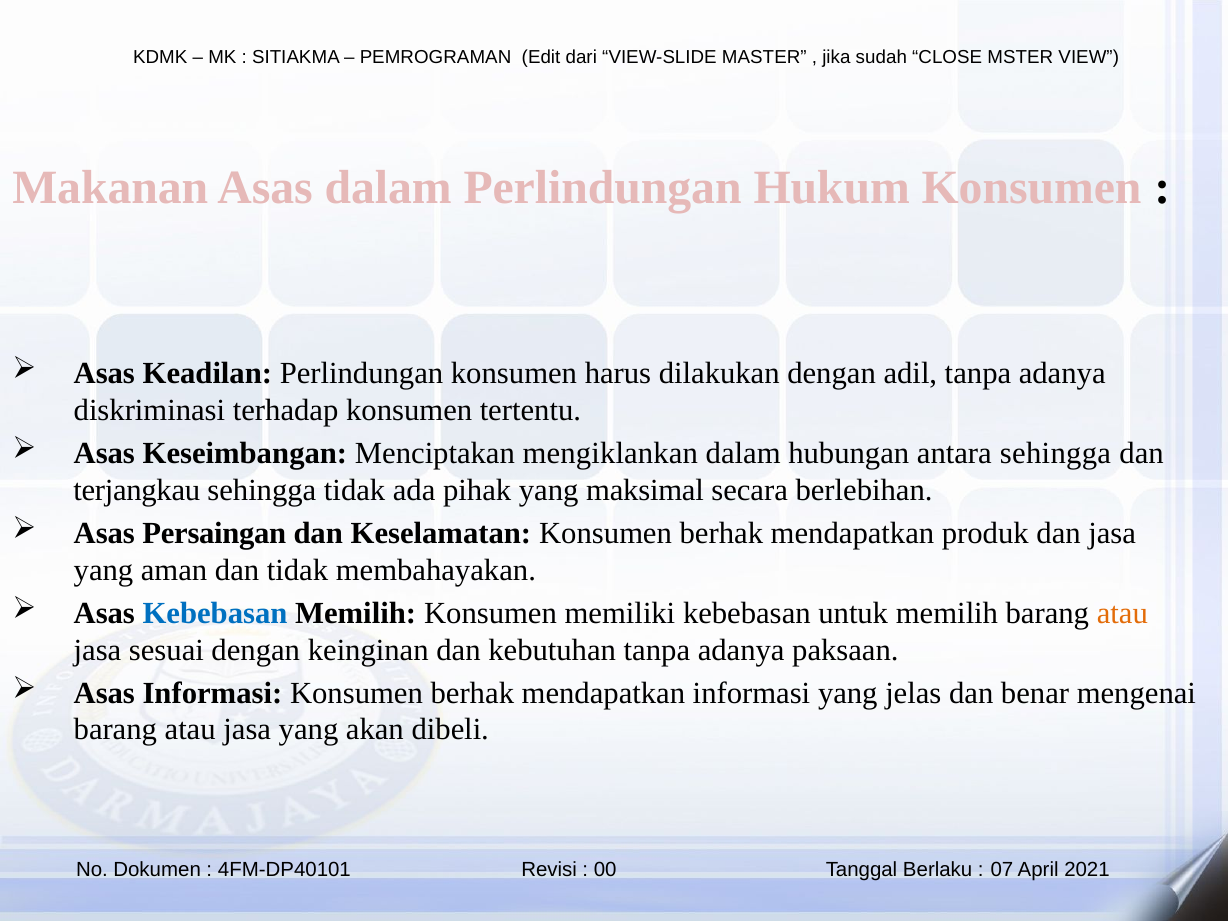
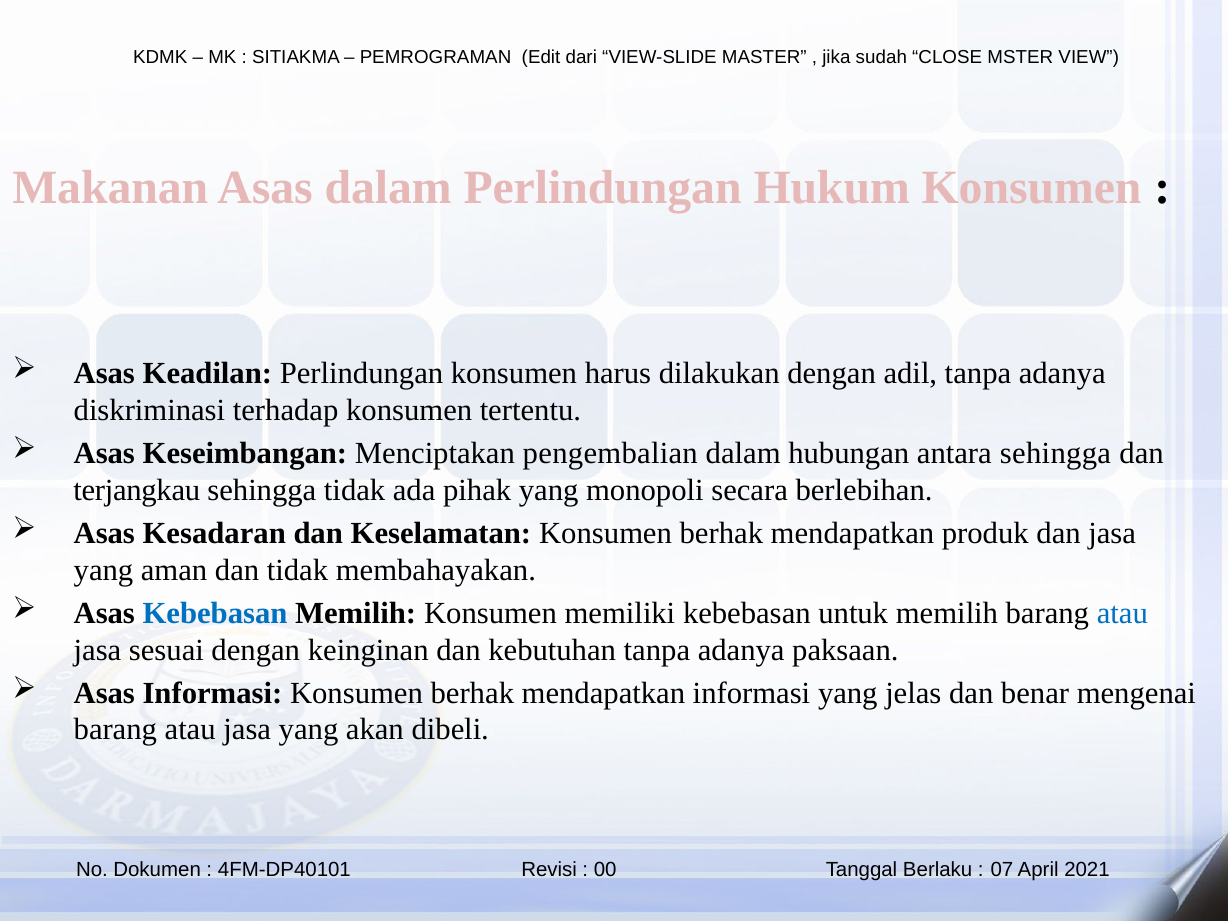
mengiklankan: mengiklankan -> pengembalian
maksimal: maksimal -> monopoli
Persaingan: Persaingan -> Kesadaran
atau at (1122, 613) colour: orange -> blue
